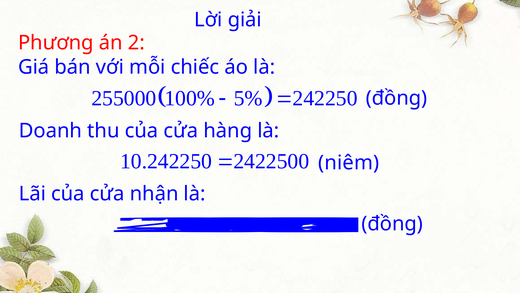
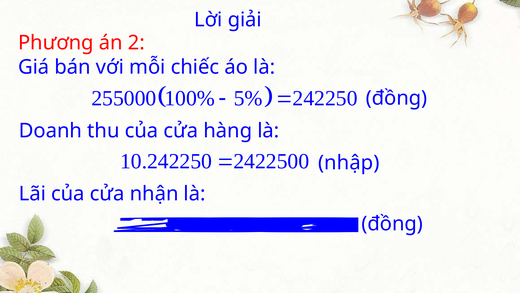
niêm: niêm -> nhập
